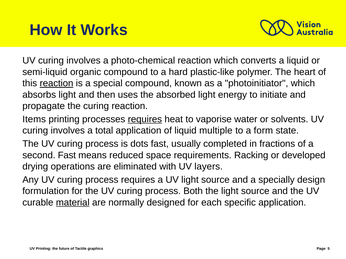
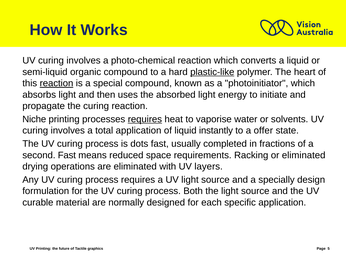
plastic-like underline: none -> present
Items: Items -> Niche
multiple: multiple -> instantly
form: form -> offer
or developed: developed -> eliminated
material underline: present -> none
